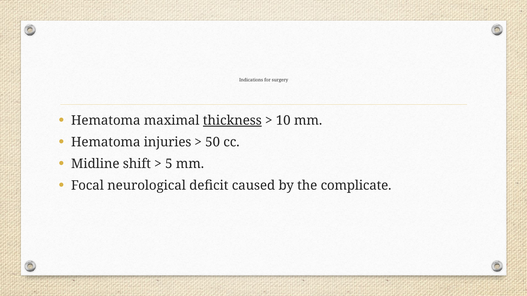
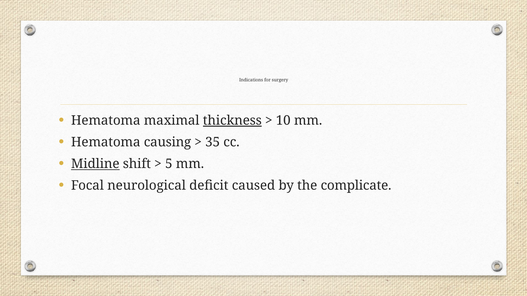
injuries: injuries -> causing
50: 50 -> 35
Midline underline: none -> present
